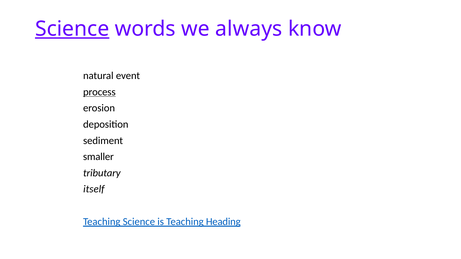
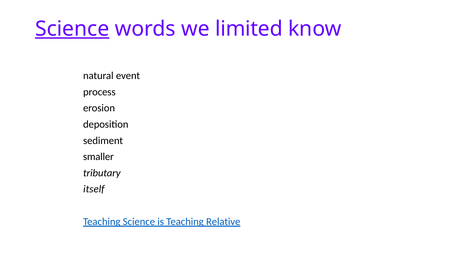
always: always -> limited
process underline: present -> none
Heading: Heading -> Relative
